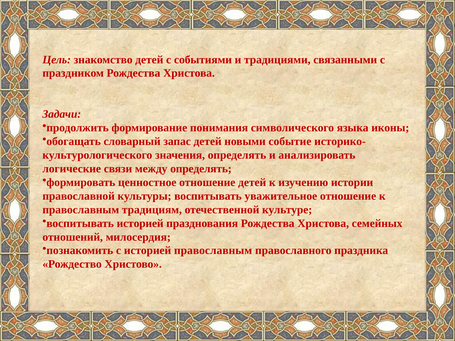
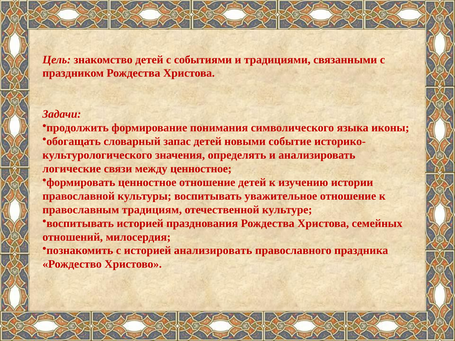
между определять: определять -> ценностное
историей православным: православным -> анализировать
